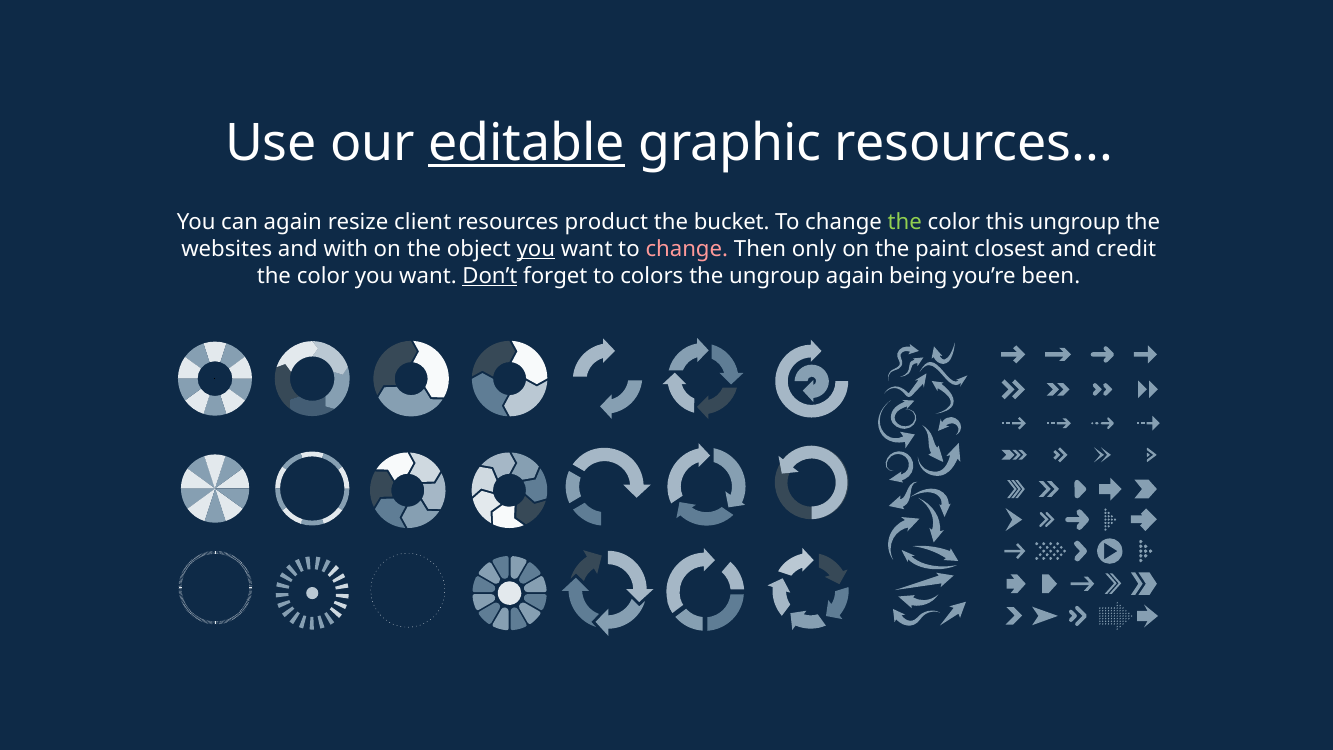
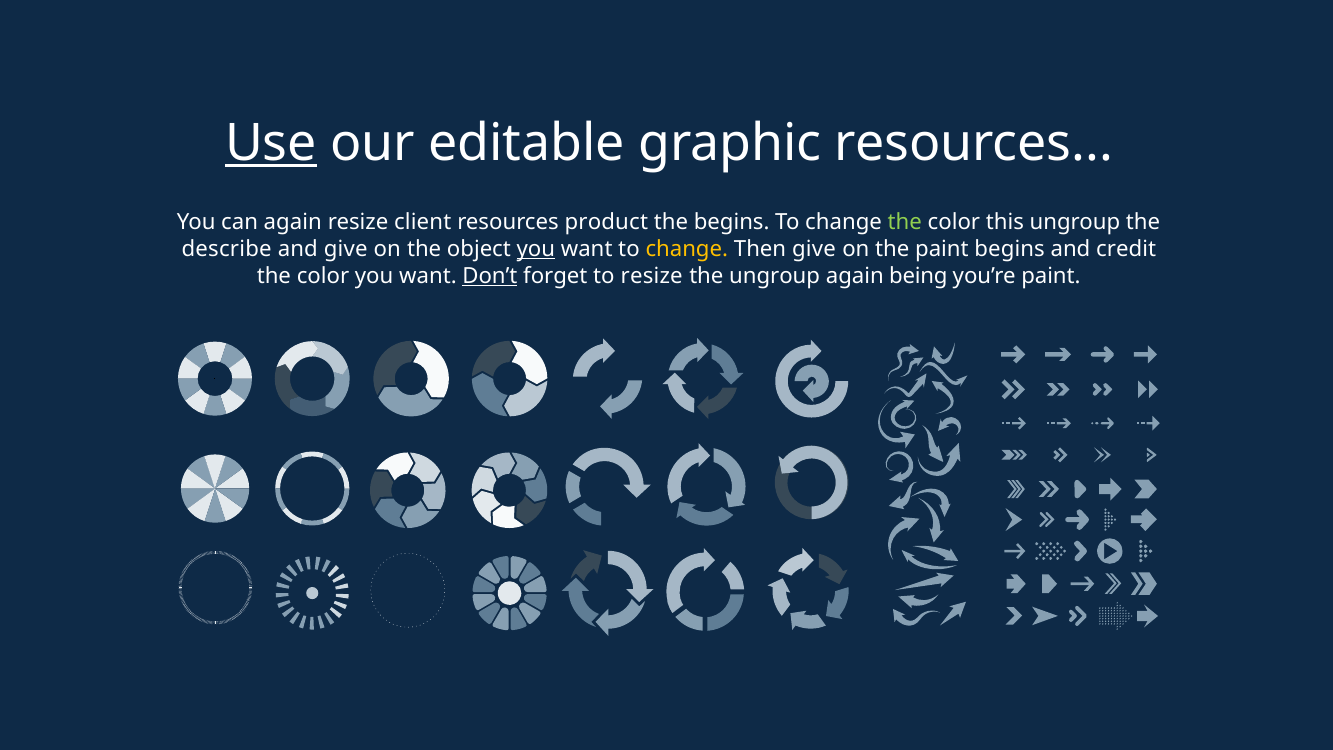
Use underline: none -> present
editable underline: present -> none
the bucket: bucket -> begins
websites: websites -> describe
and with: with -> give
change at (687, 249) colour: pink -> yellow
Then only: only -> give
paint closest: closest -> begins
to colors: colors -> resize
you’re been: been -> paint
